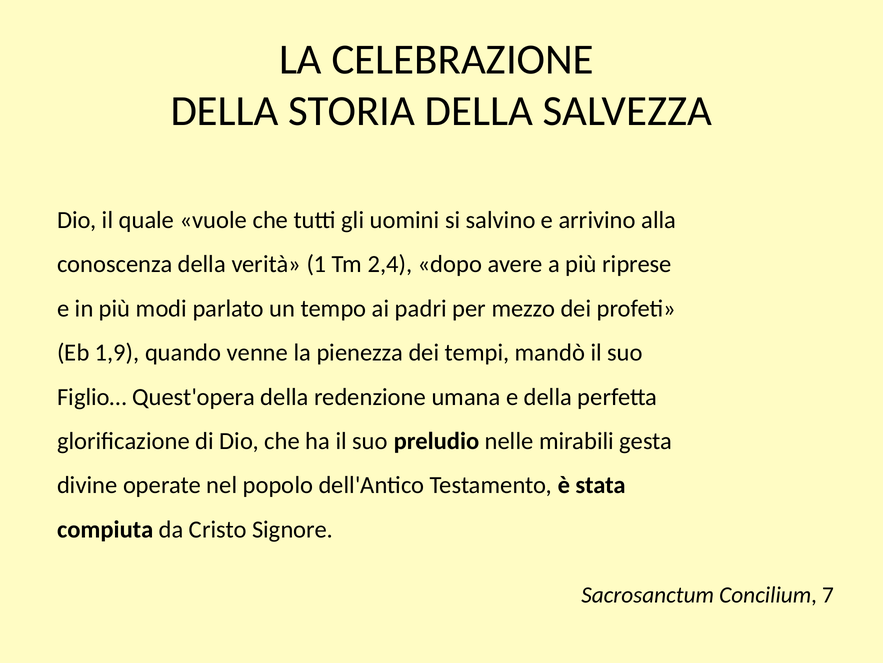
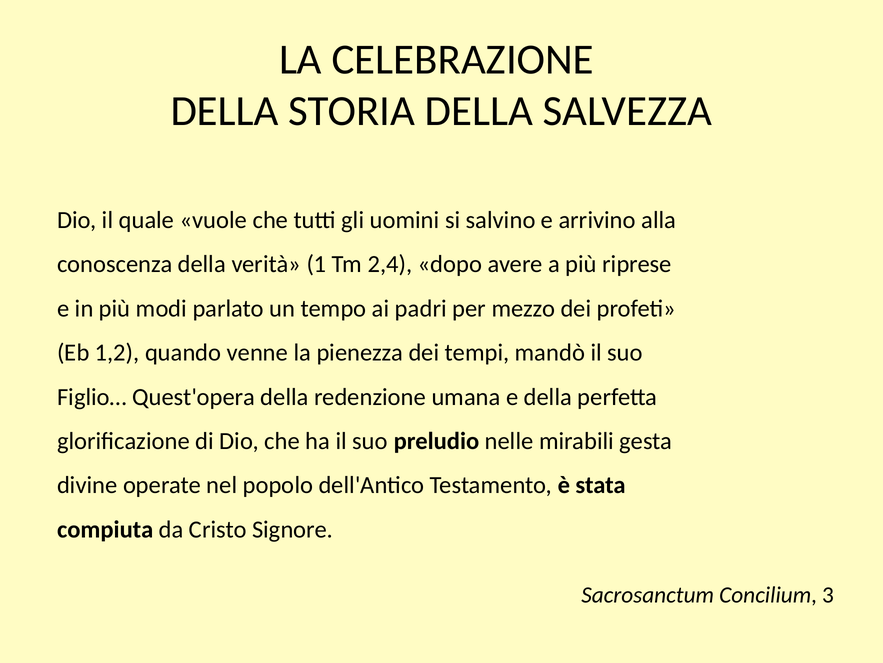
1,9: 1,9 -> 1,2
7: 7 -> 3
